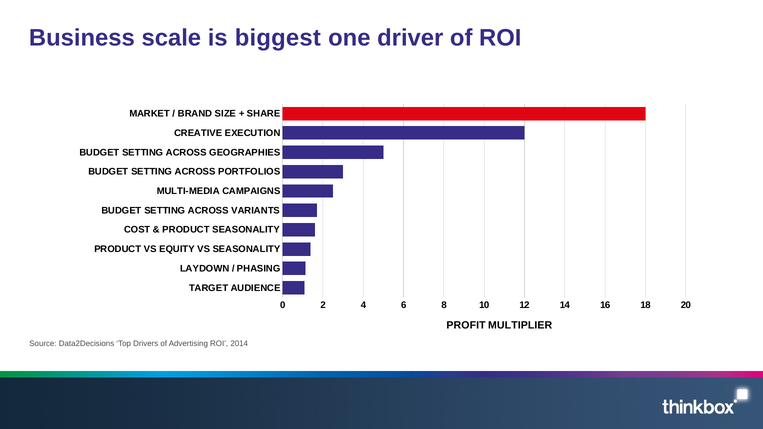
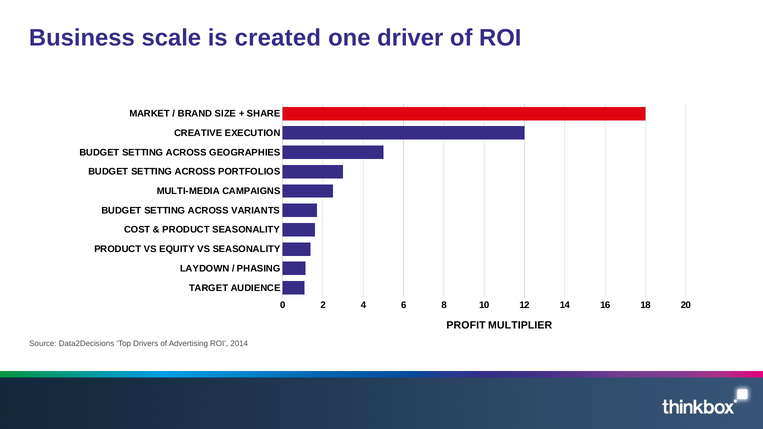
biggest: biggest -> created
